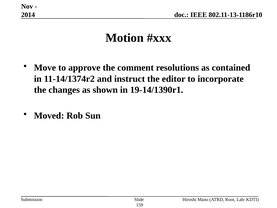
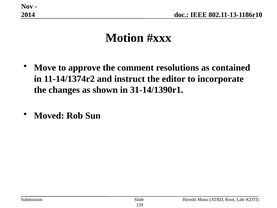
19-14/1390r1: 19-14/1390r1 -> 31-14/1390r1
